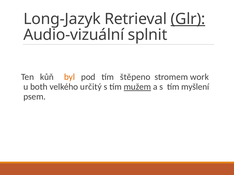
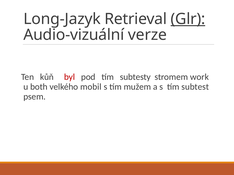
splnit: splnit -> verze
byl colour: orange -> red
štěpeno: štěpeno -> subtesty
určitý: určitý -> mobil
mužem underline: present -> none
myšlení: myšlení -> subtest
